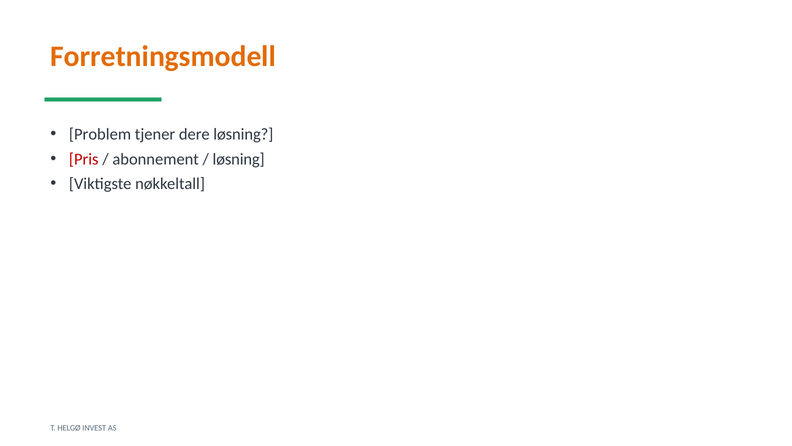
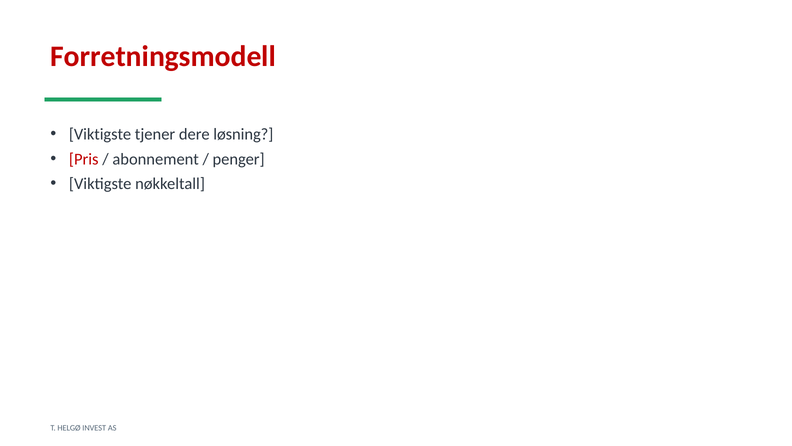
Forretningsmodell colour: orange -> red
Problem at (100, 134): Problem -> Viktigste
løsning at (239, 159): løsning -> penger
